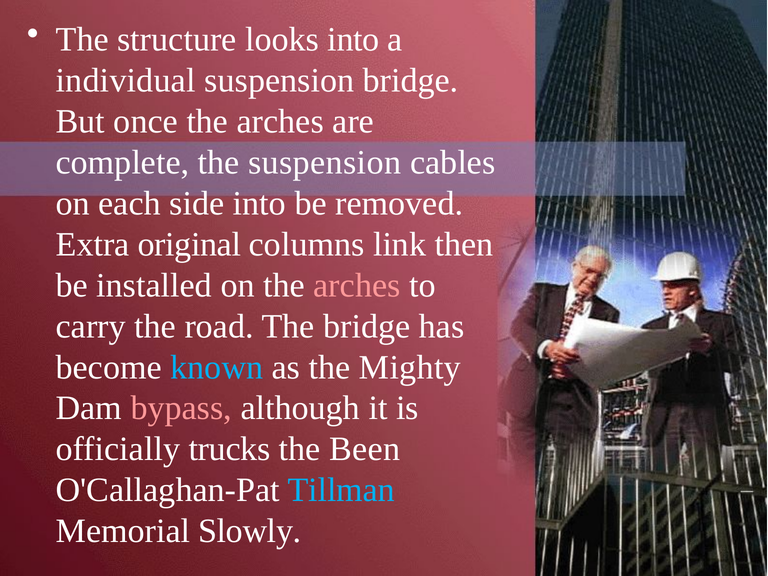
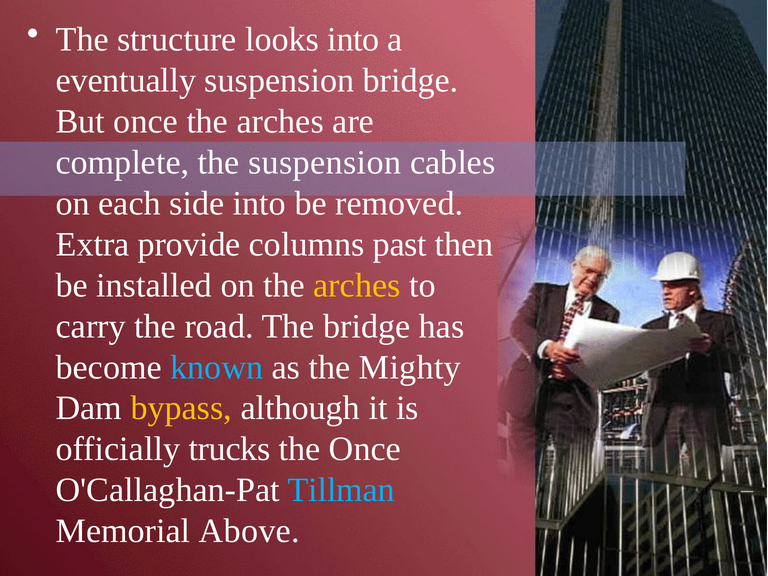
individual: individual -> eventually
original: original -> provide
link: link -> past
arches at (357, 285) colour: pink -> yellow
bypass colour: pink -> yellow
the Been: Been -> Once
Slowly: Slowly -> Above
